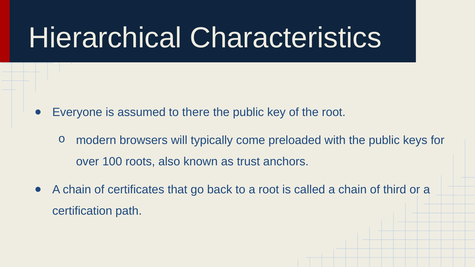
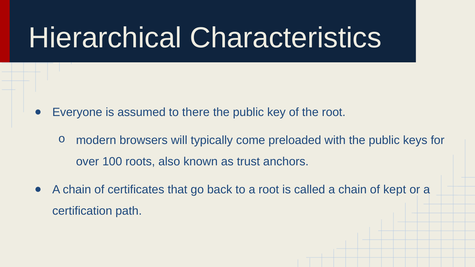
third: third -> kept
